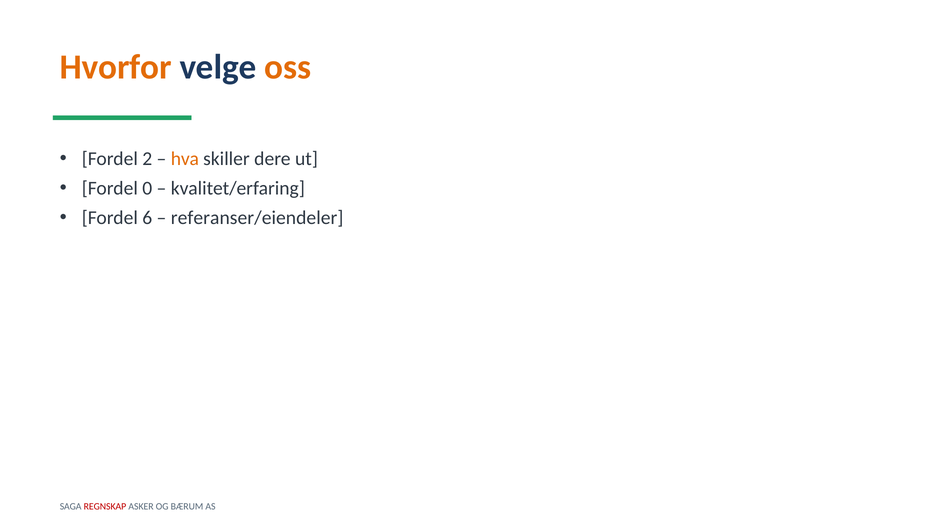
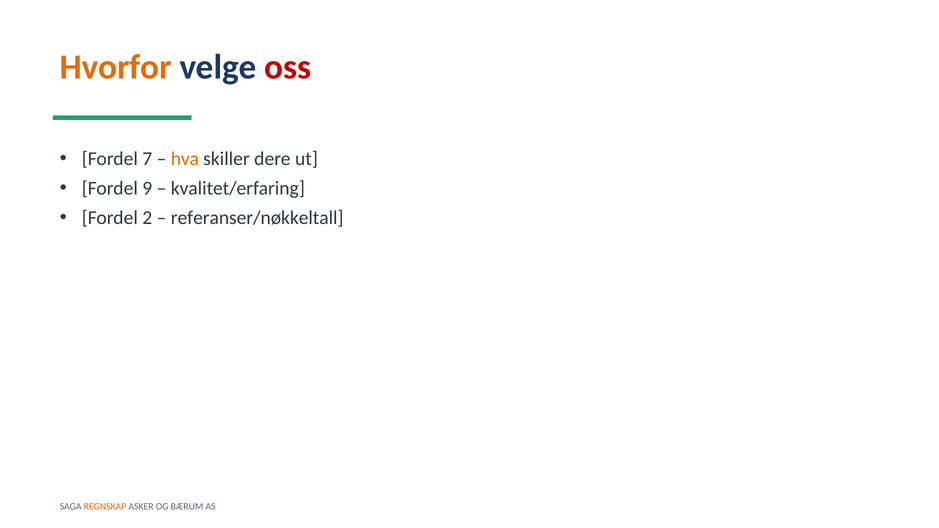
oss colour: orange -> red
2: 2 -> 7
0: 0 -> 9
6: 6 -> 2
referanser/eiendeler: referanser/eiendeler -> referanser/nøkkeltall
REGNSKAP colour: red -> orange
